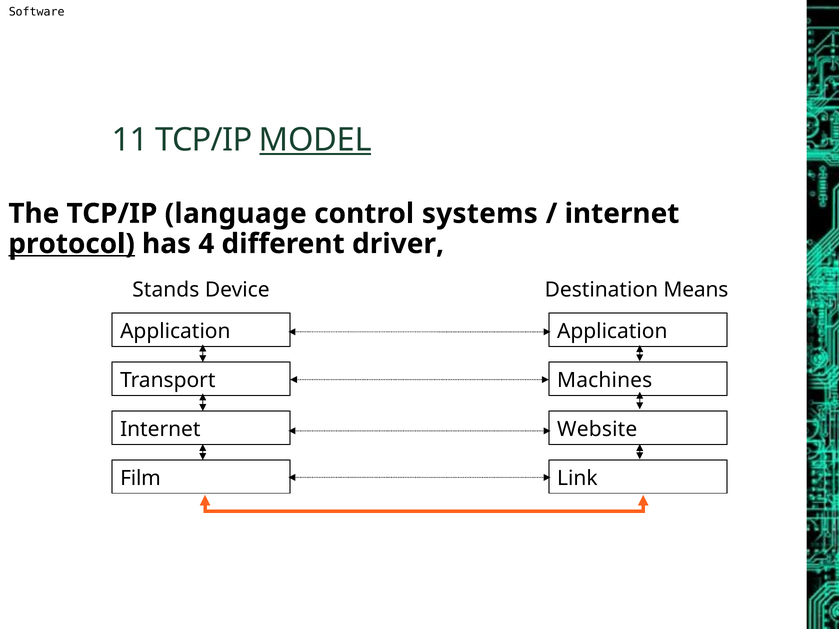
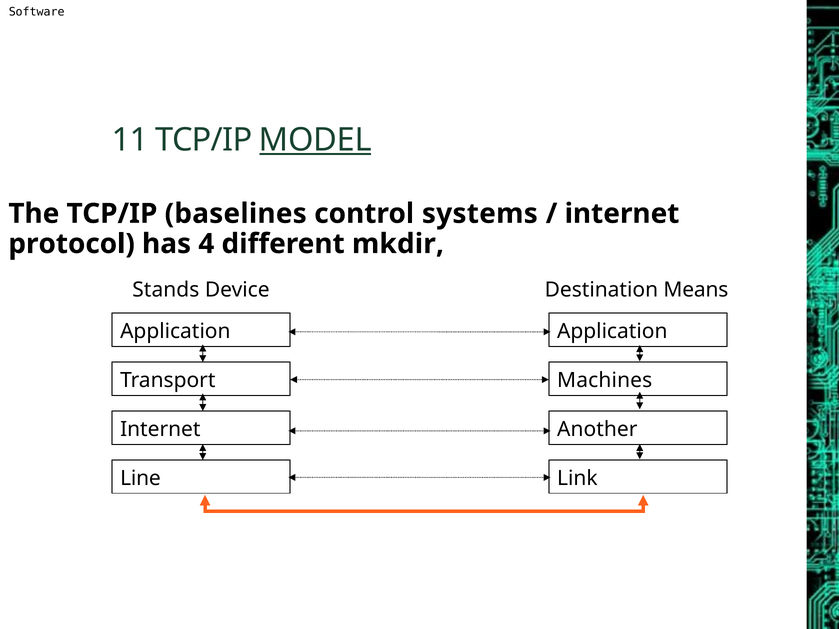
language: language -> baselines
protocol underline: present -> none
driver: driver -> mkdir
Website: Website -> Another
Film: Film -> Line
